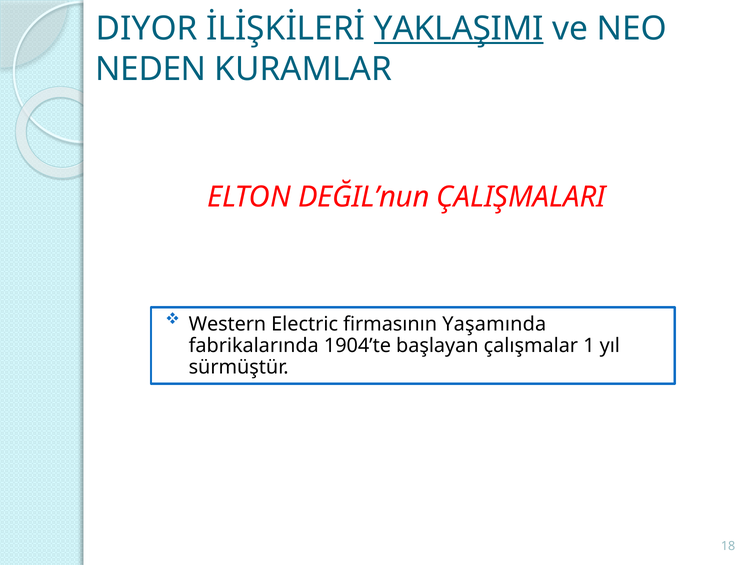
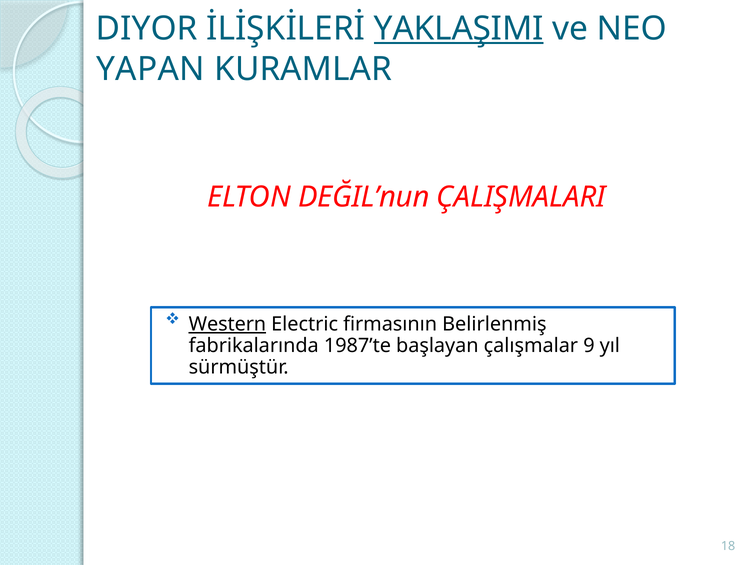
NEDEN: NEDEN -> YAPAN
Western underline: none -> present
Yaşamında: Yaşamında -> Belirlenmiş
1904’te: 1904’te -> 1987’te
1: 1 -> 9
